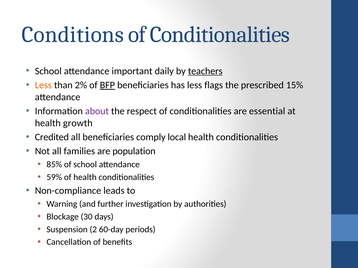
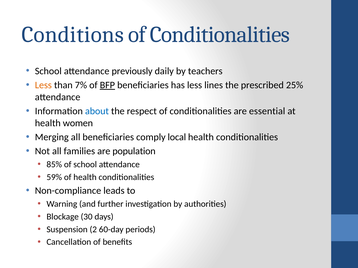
important: important -> previously
teachers underline: present -> none
2%: 2% -> 7%
flags: flags -> lines
15%: 15% -> 25%
about colour: purple -> blue
growth: growth -> women
Credited: Credited -> Merging
